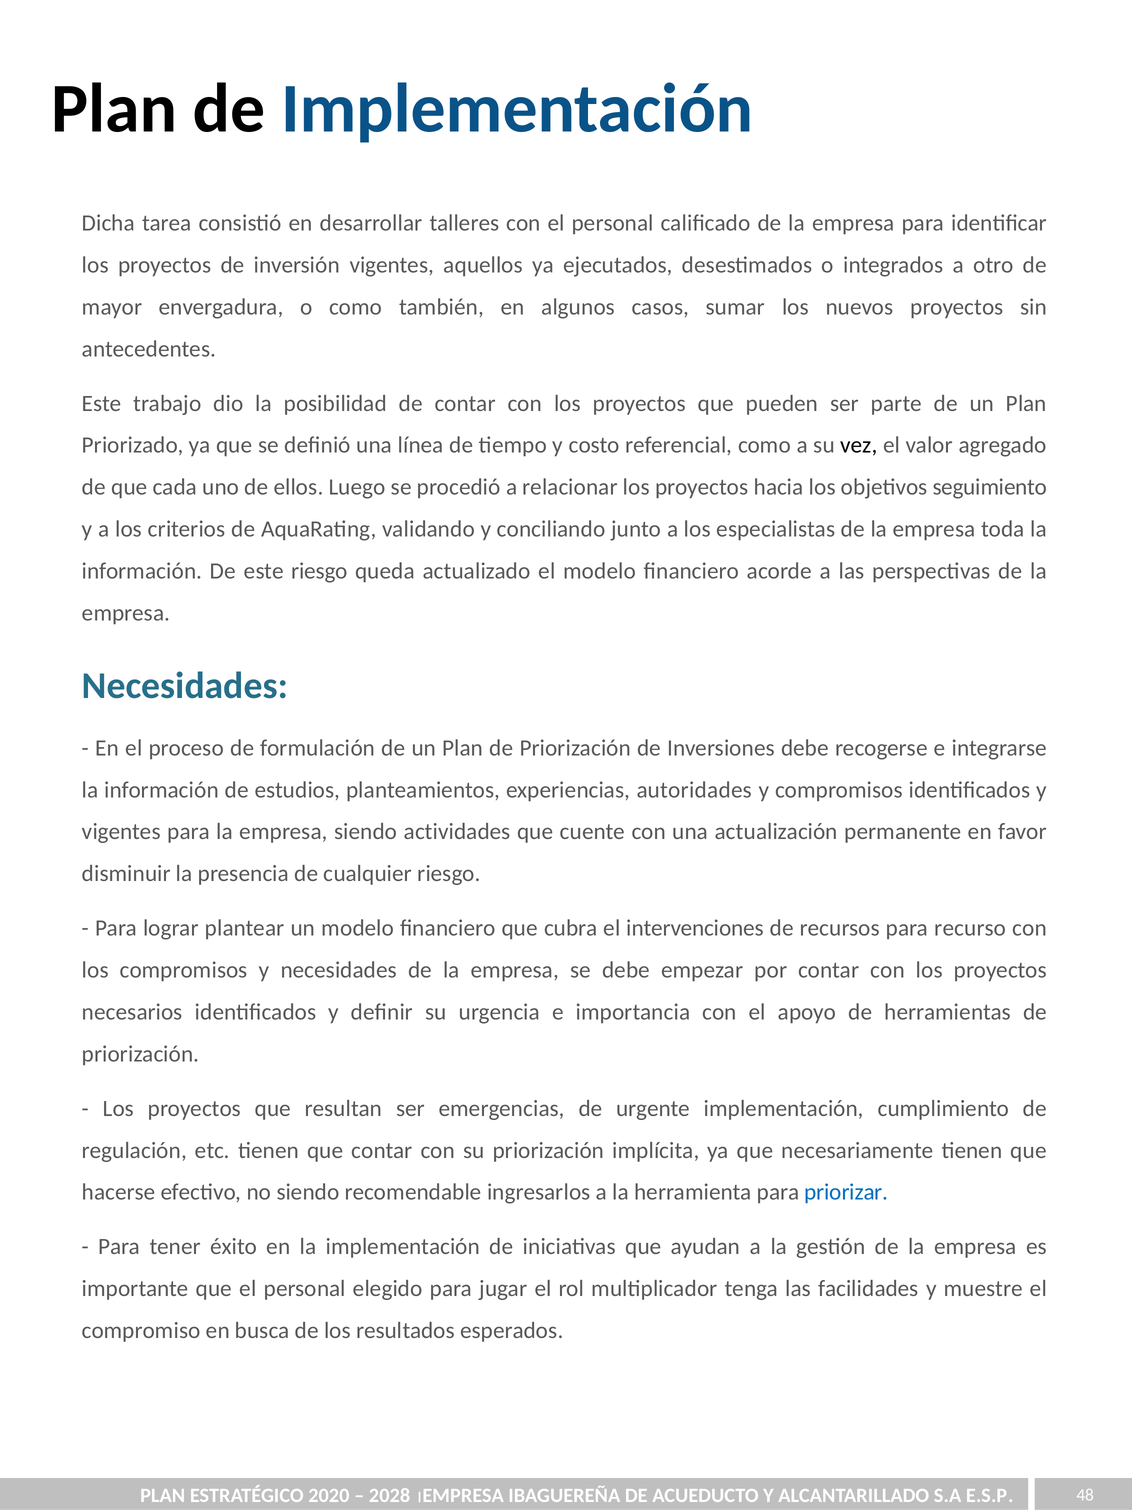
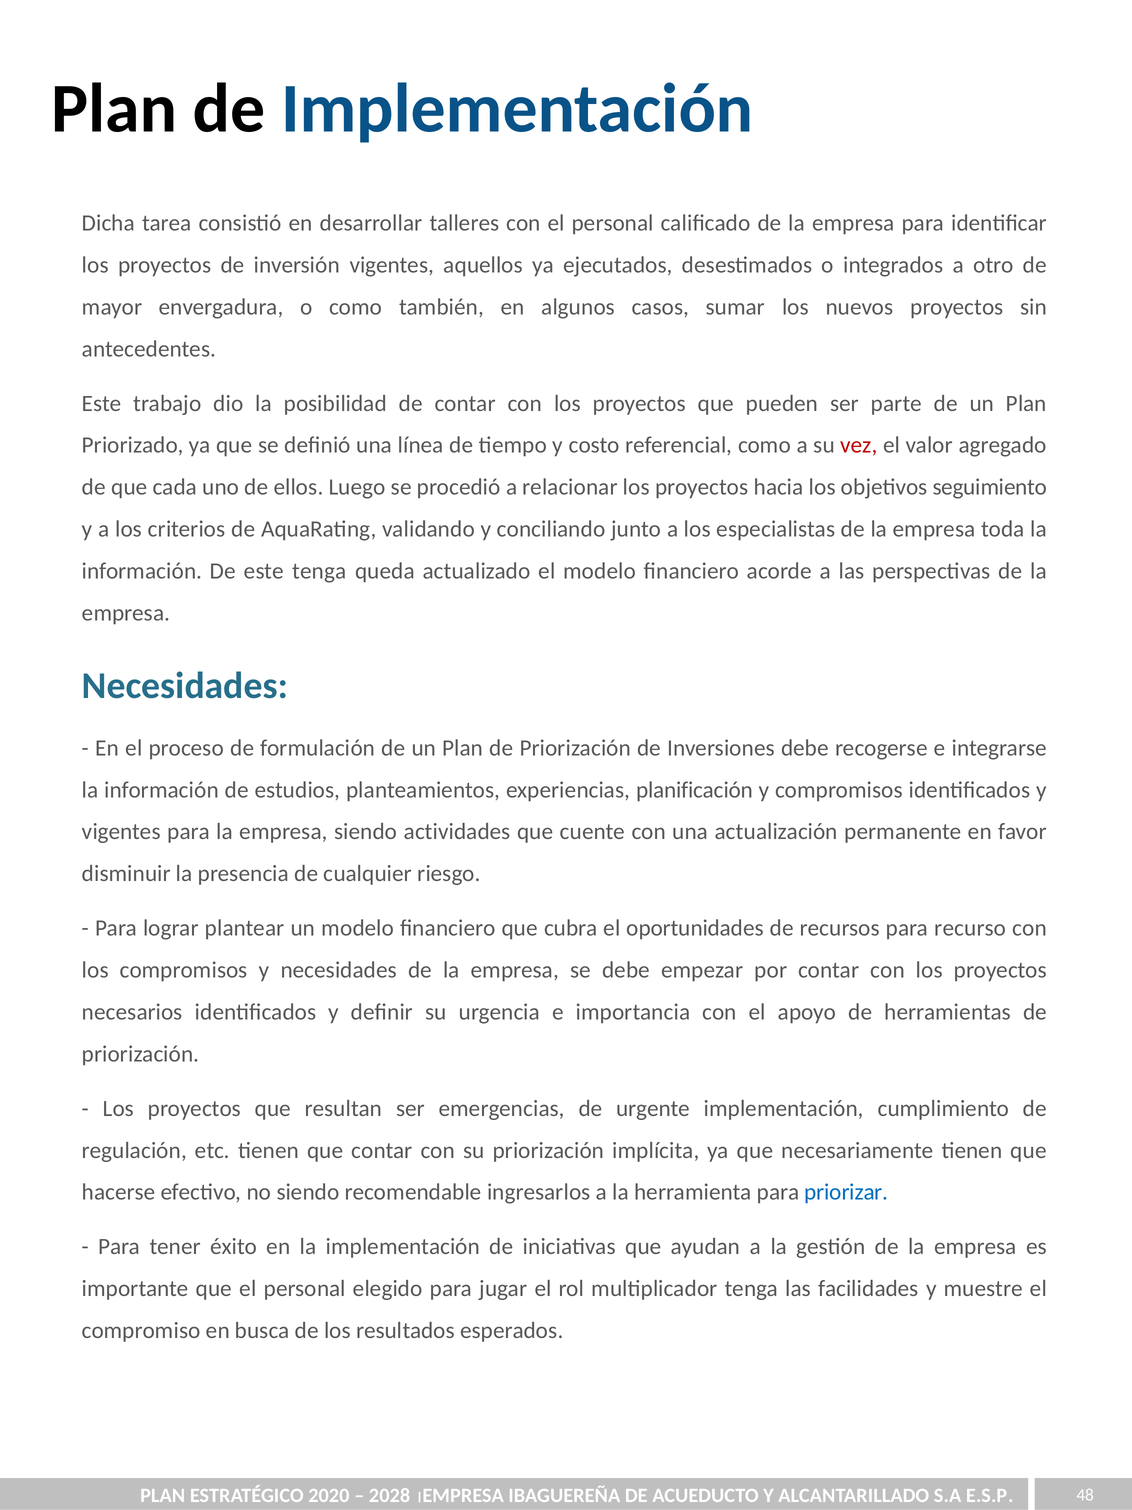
vez colour: black -> red
este riesgo: riesgo -> tenga
autoridades: autoridades -> planificación
intervenciones: intervenciones -> oportunidades
